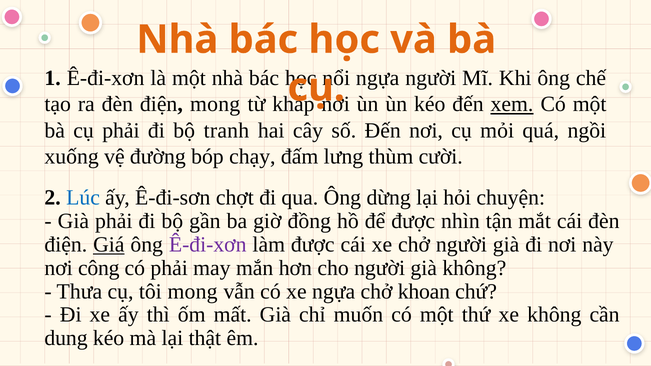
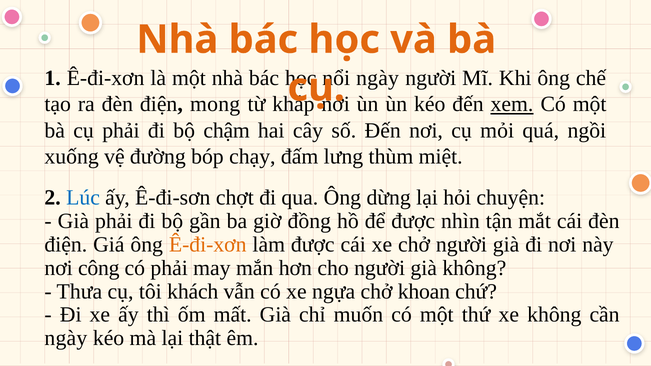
nổi ngựa: ngựa -> ngày
tranh: tranh -> chậm
cười: cười -> miệt
Giá underline: present -> none
Ê-đi-xơn at (208, 245) colour: purple -> orange
tôi mong: mong -> khách
dung at (66, 338): dung -> ngày
